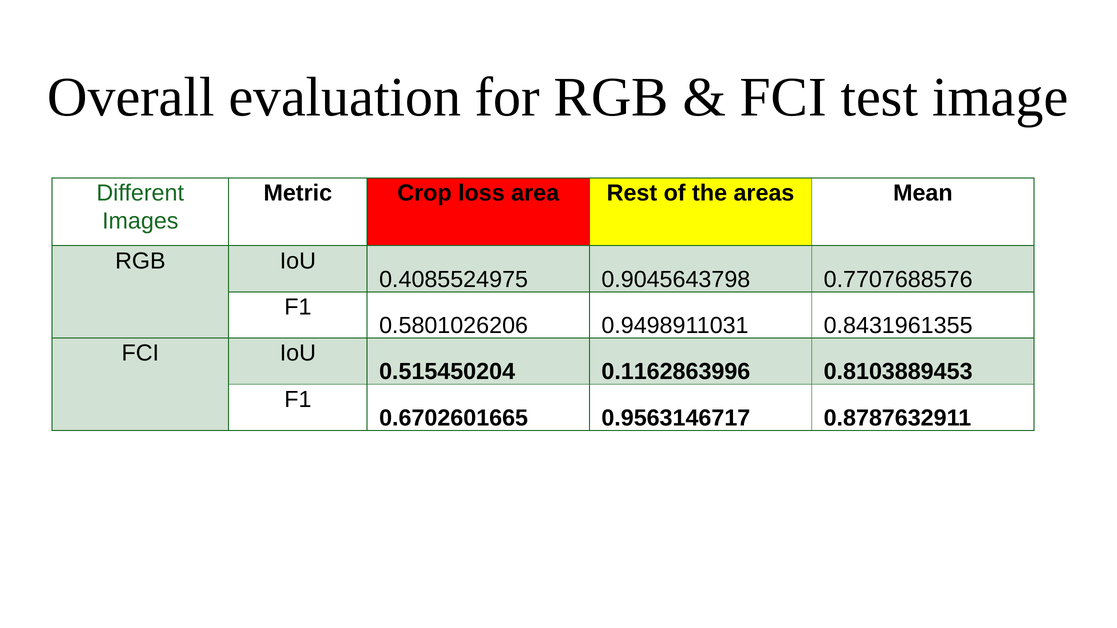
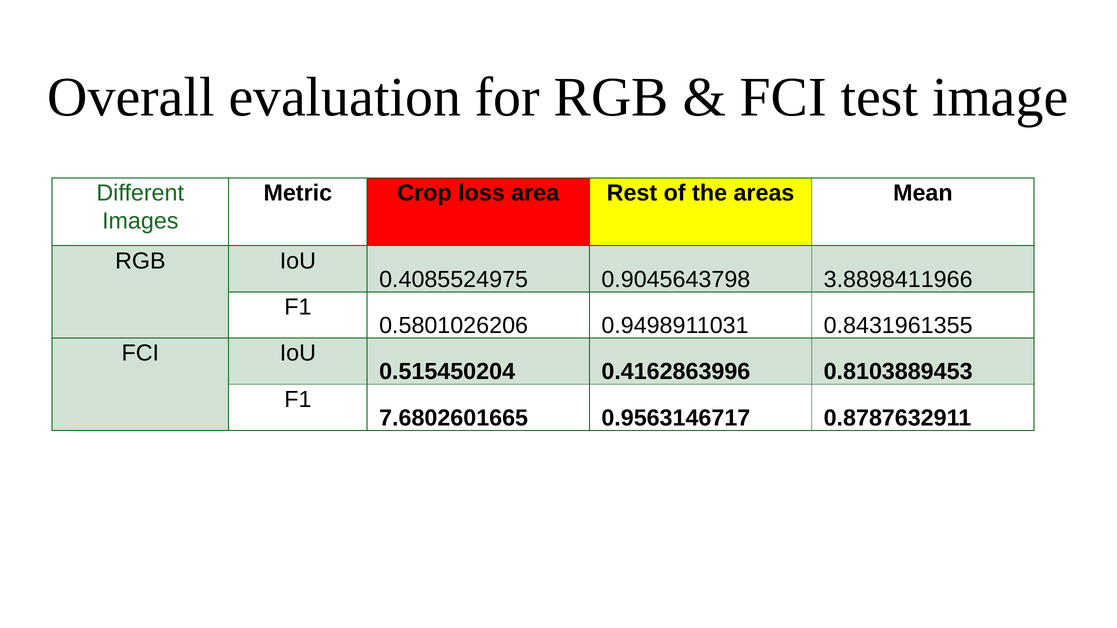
0.7707688576: 0.7707688576 -> 3.8898411966
0.1162863996: 0.1162863996 -> 0.4162863996
0.6702601665: 0.6702601665 -> 7.6802601665
